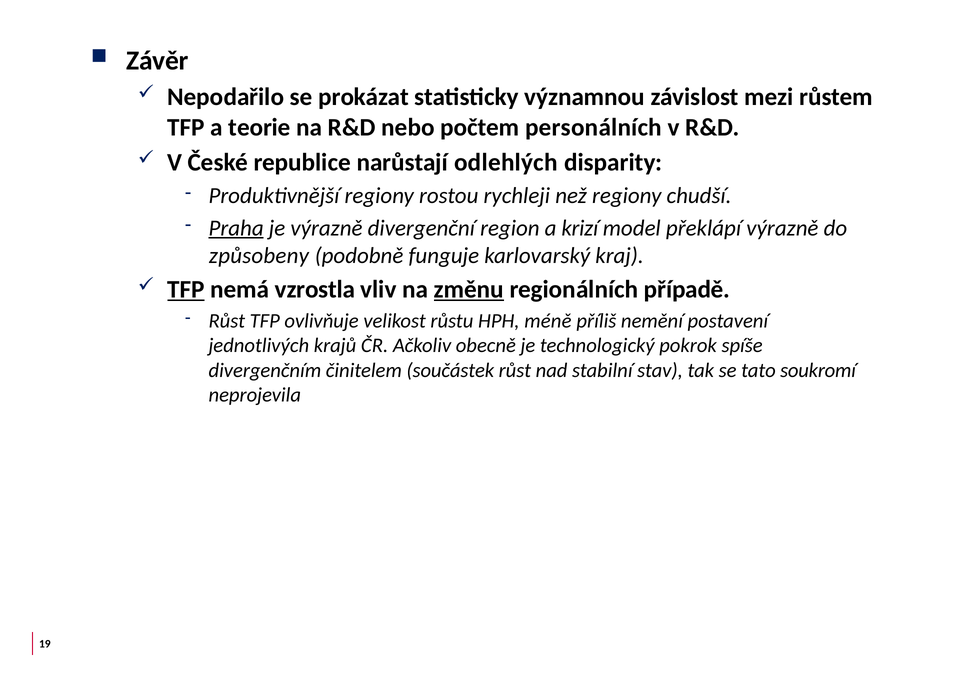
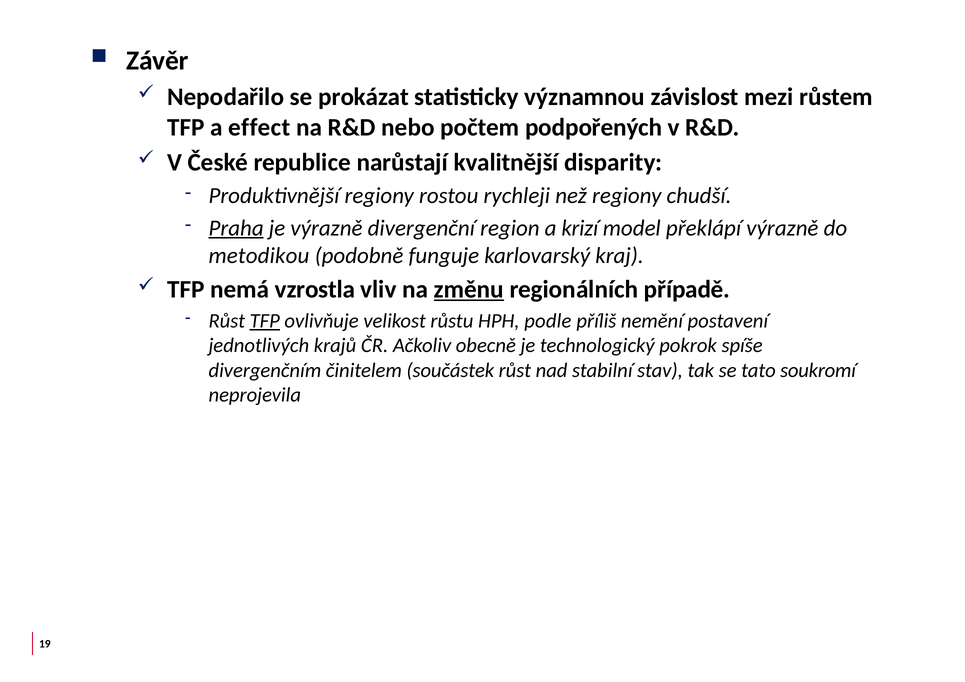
teorie: teorie -> effect
personálních: personálních -> podpořených
odlehlých: odlehlých -> kvalitnější
způsobeny: způsobeny -> metodikou
TFP at (186, 290) underline: present -> none
TFP at (265, 321) underline: none -> present
méně: méně -> podle
